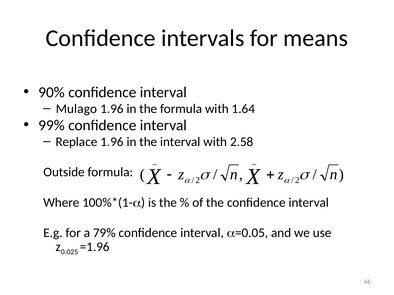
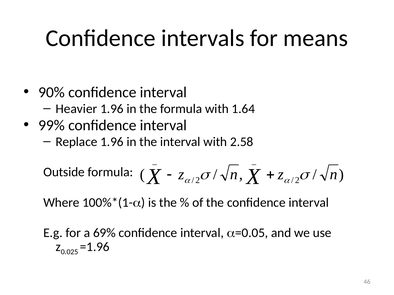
Mulago: Mulago -> Heavier
79%: 79% -> 69%
